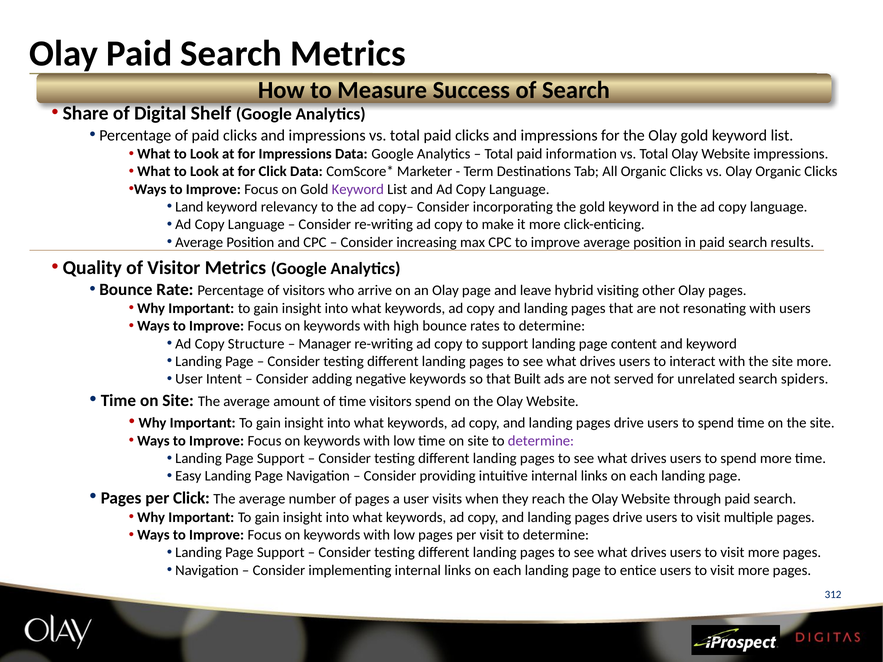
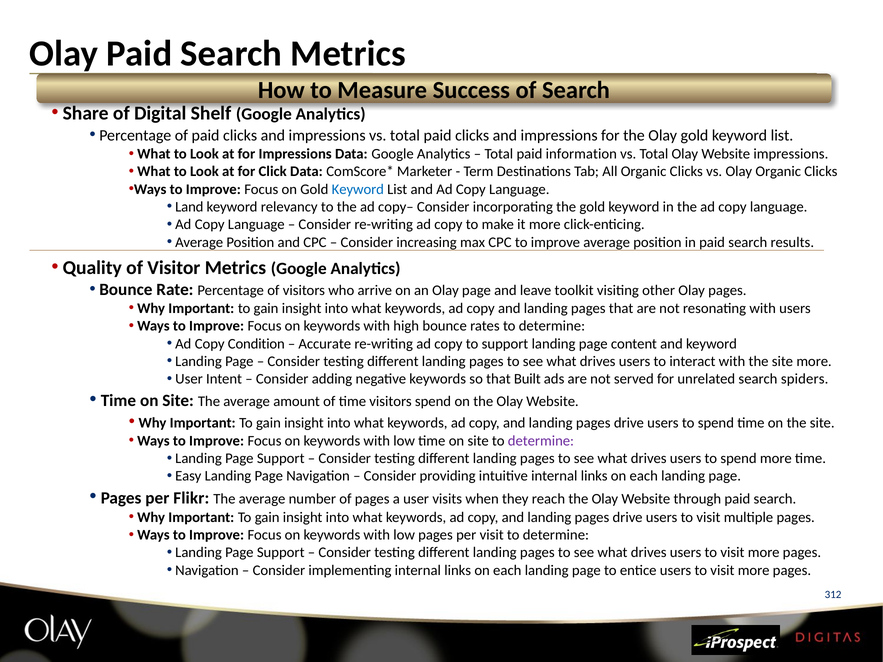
Keyword at (358, 189) colour: purple -> blue
hybrid: hybrid -> toolkit
Structure: Structure -> Condition
Manager: Manager -> Accurate
per Click: Click -> Flikr
